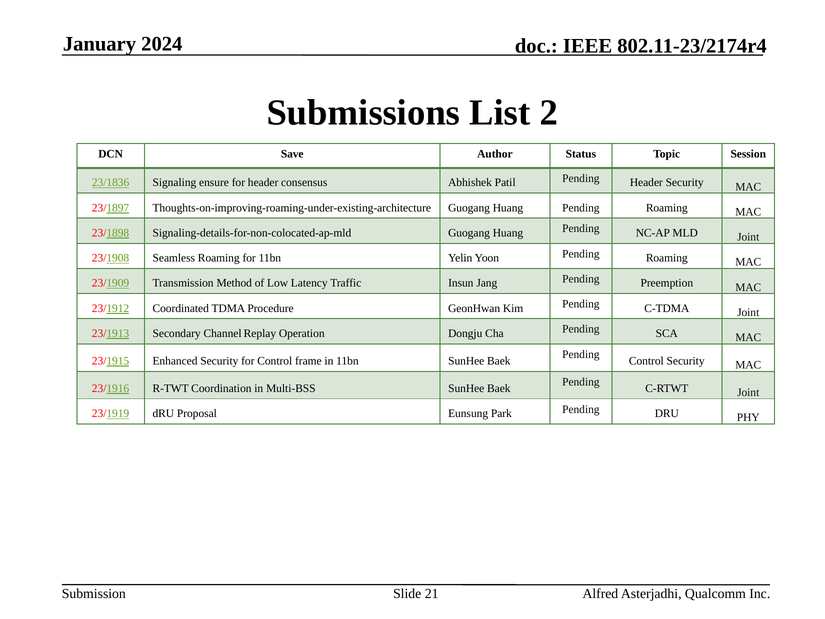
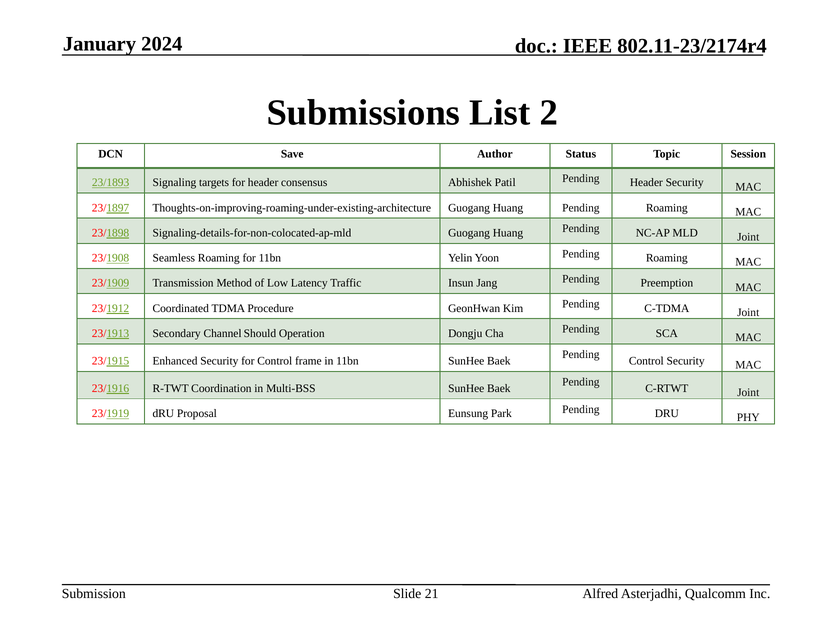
23/1836: 23/1836 -> 23/1893
ensure: ensure -> targets
Replay: Replay -> Should
